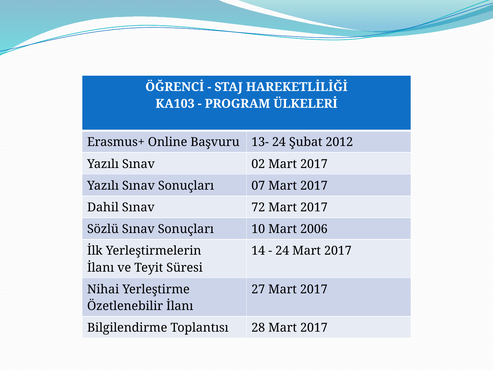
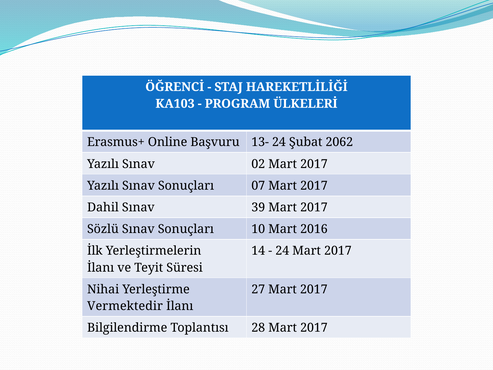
2012: 2012 -> 2062
72: 72 -> 39
2006: 2006 -> 2016
Özetlenebilir: Özetlenebilir -> Vermektedir
